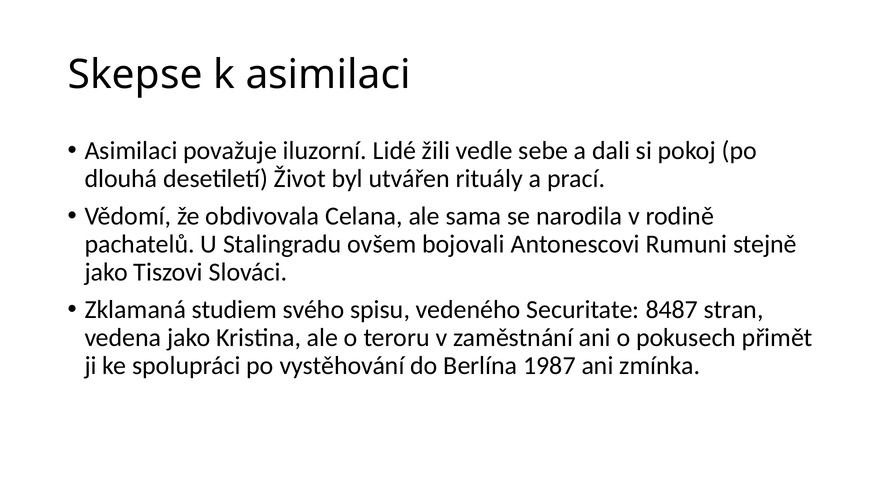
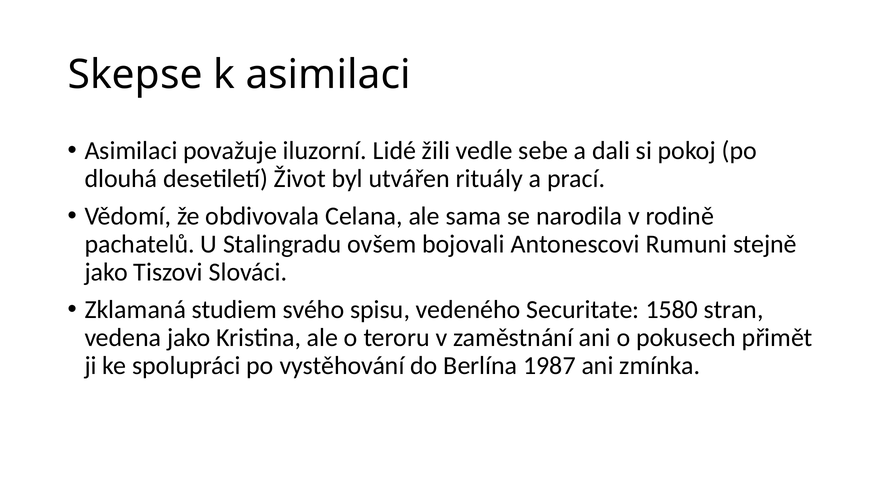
8487: 8487 -> 1580
